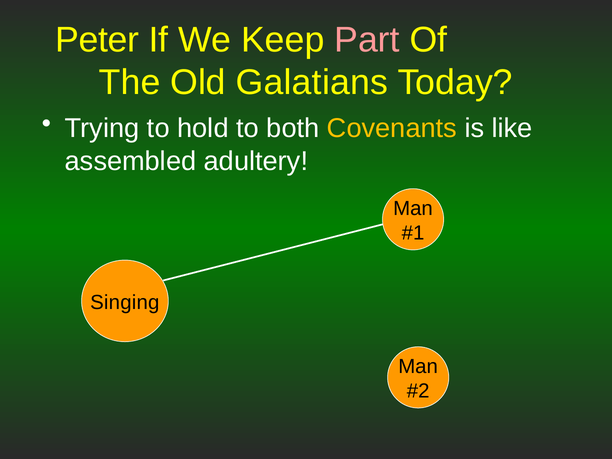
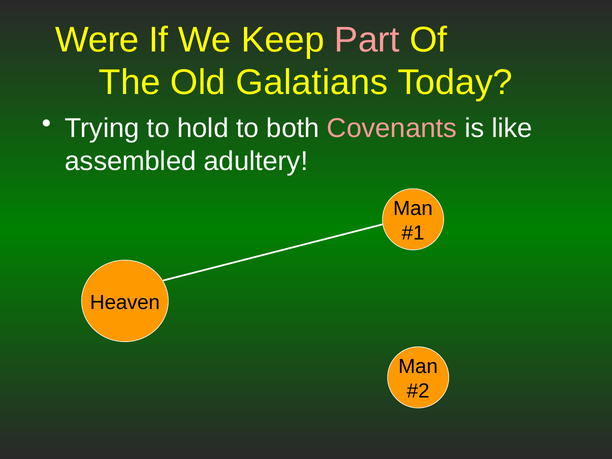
Peter: Peter -> Were
Covenants colour: yellow -> pink
Singing: Singing -> Heaven
